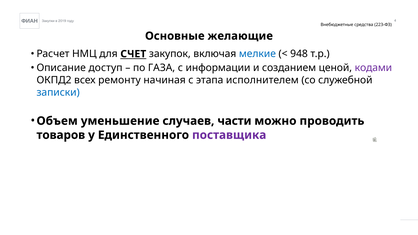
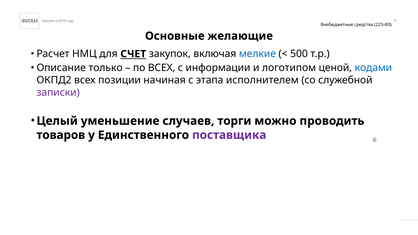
948: 948 -> 500
доступ: доступ -> только
по ГАЗА: ГАЗА -> ВСЕХ
созданием: созданием -> логотипом
кодами colour: purple -> blue
ремонту: ремонту -> позиции
записки colour: blue -> purple
Объем: Объем -> Целый
части: части -> торги
